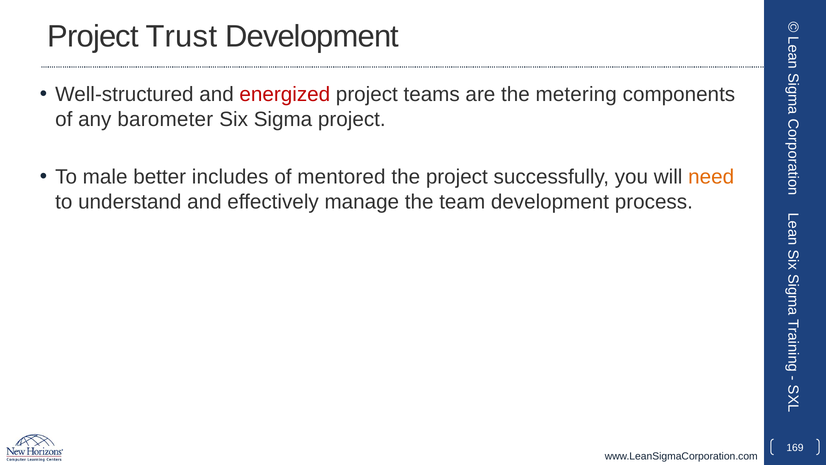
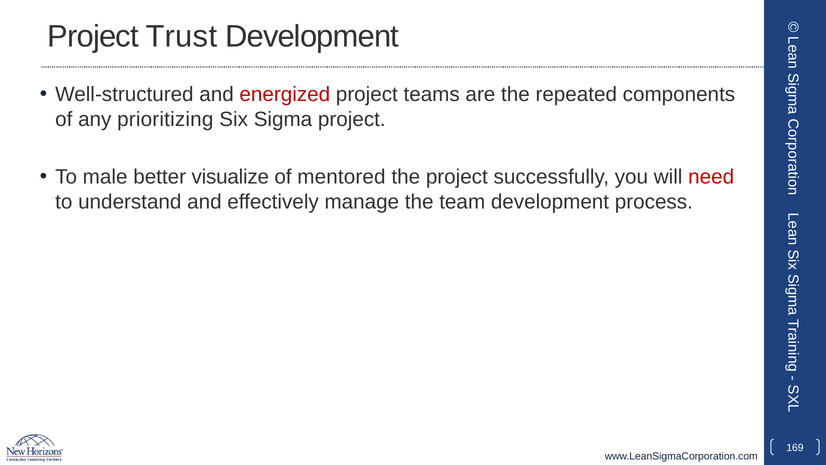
metering: metering -> repeated
barometer: barometer -> prioritizing
includes: includes -> visualize
need colour: orange -> red
